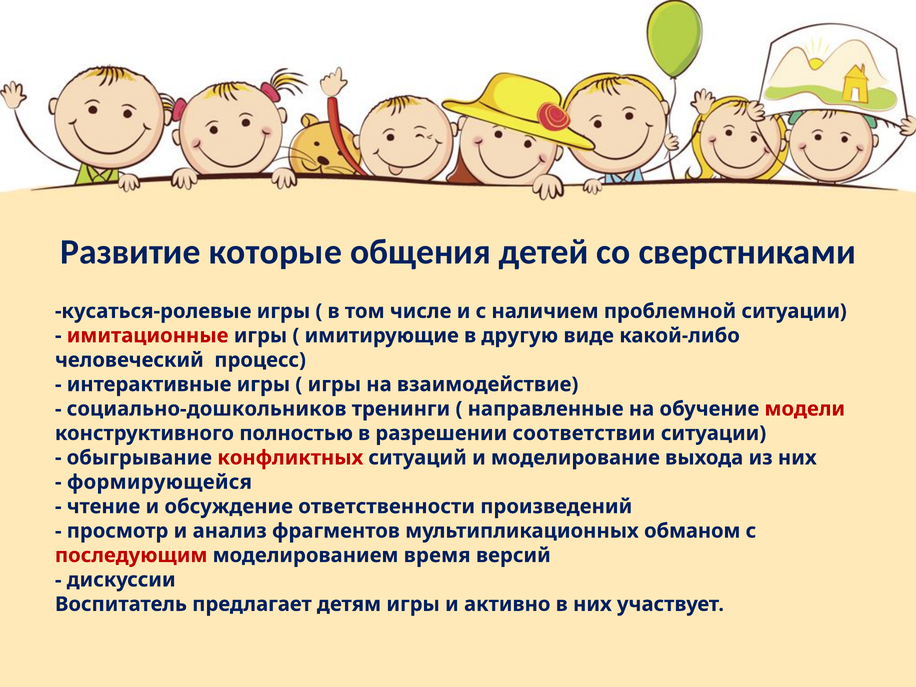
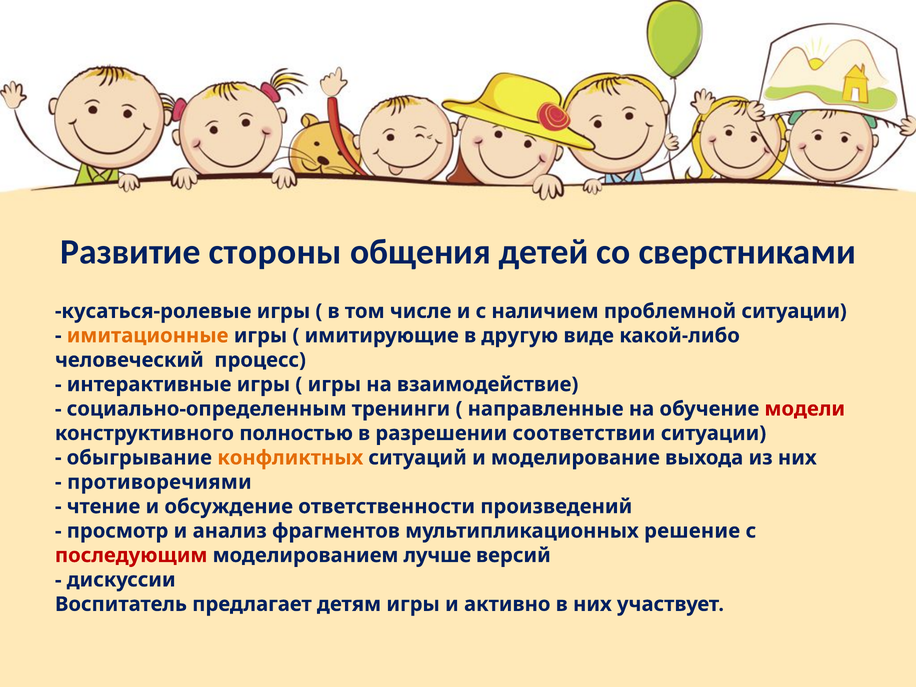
которые: которые -> стороны
имитационные colour: red -> orange
социально-дошкольников: социально-дошкольников -> социально-определенным
конфликтных colour: red -> orange
формирующейся: формирующейся -> противоречиями
обманом: обманом -> решение
время: время -> лучше
